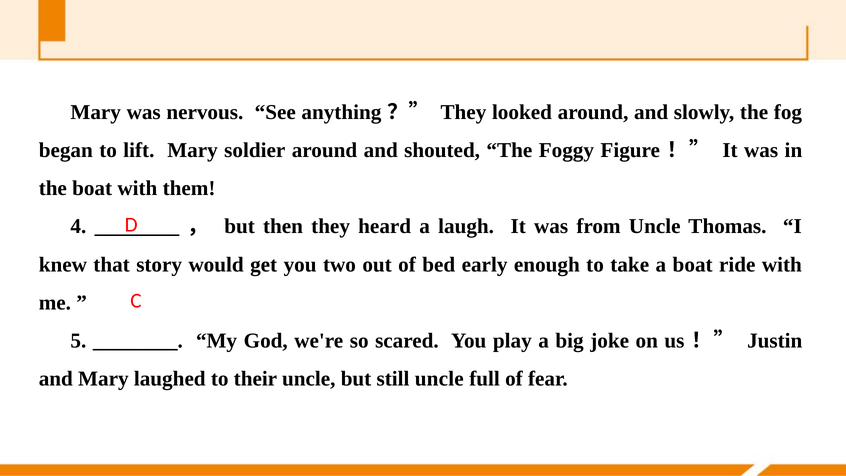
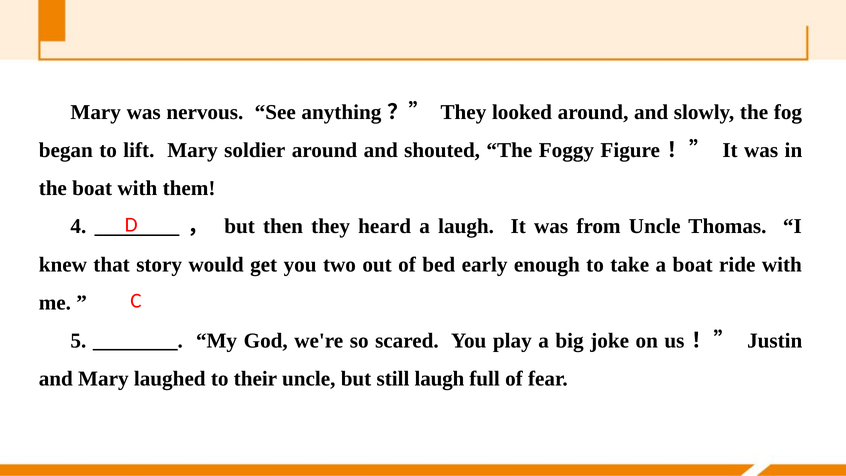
still uncle: uncle -> laugh
